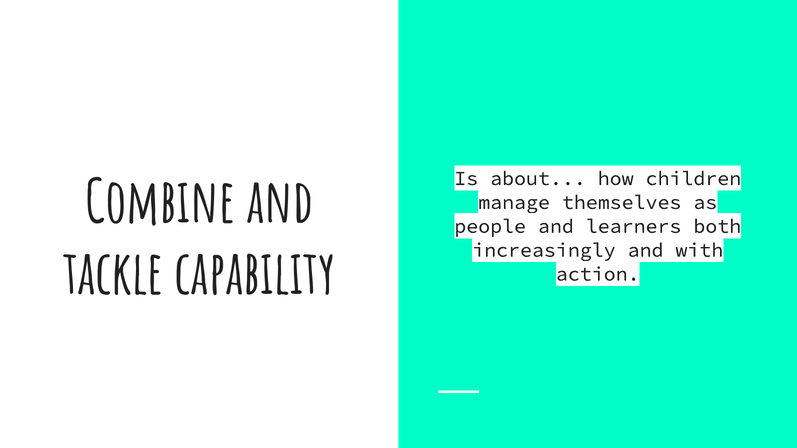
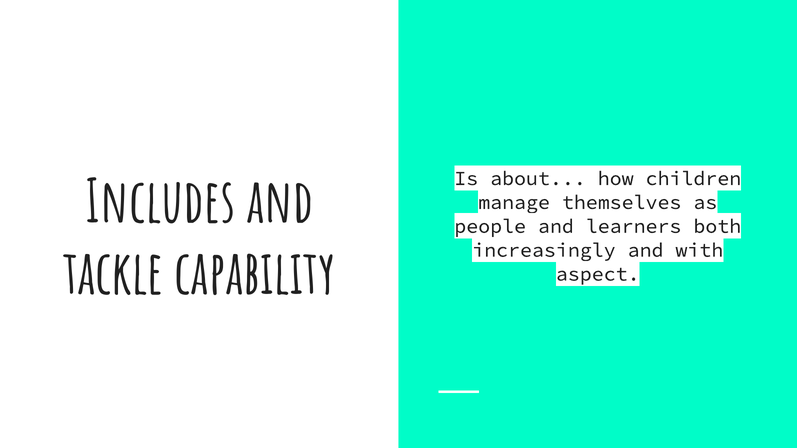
Combine: Combine -> Includes
action: action -> aspect
